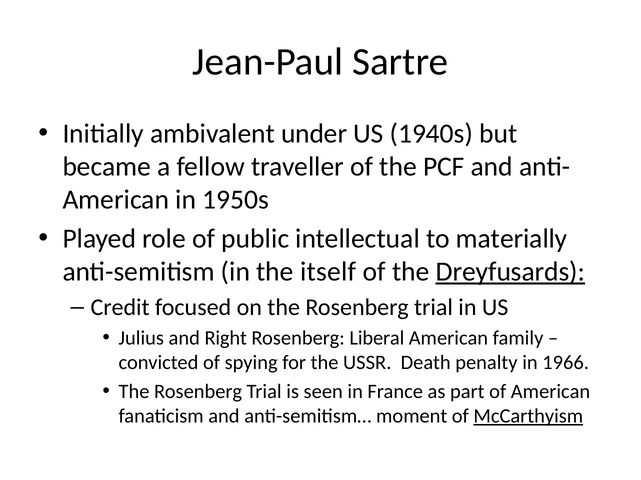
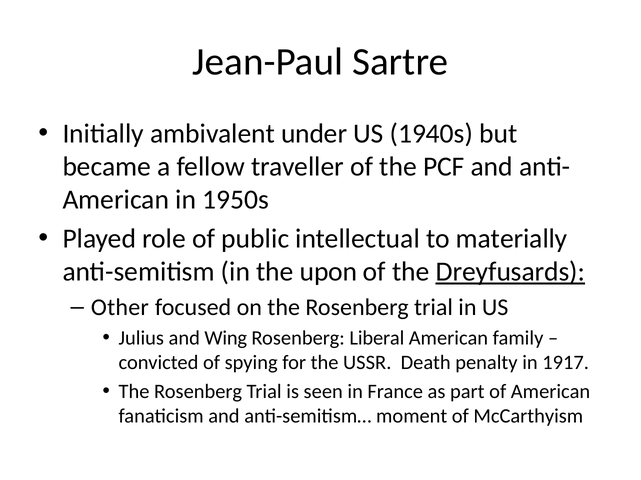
itself: itself -> upon
Credit: Credit -> Other
Right: Right -> Wing
1966: 1966 -> 1917
McCarthyism underline: present -> none
